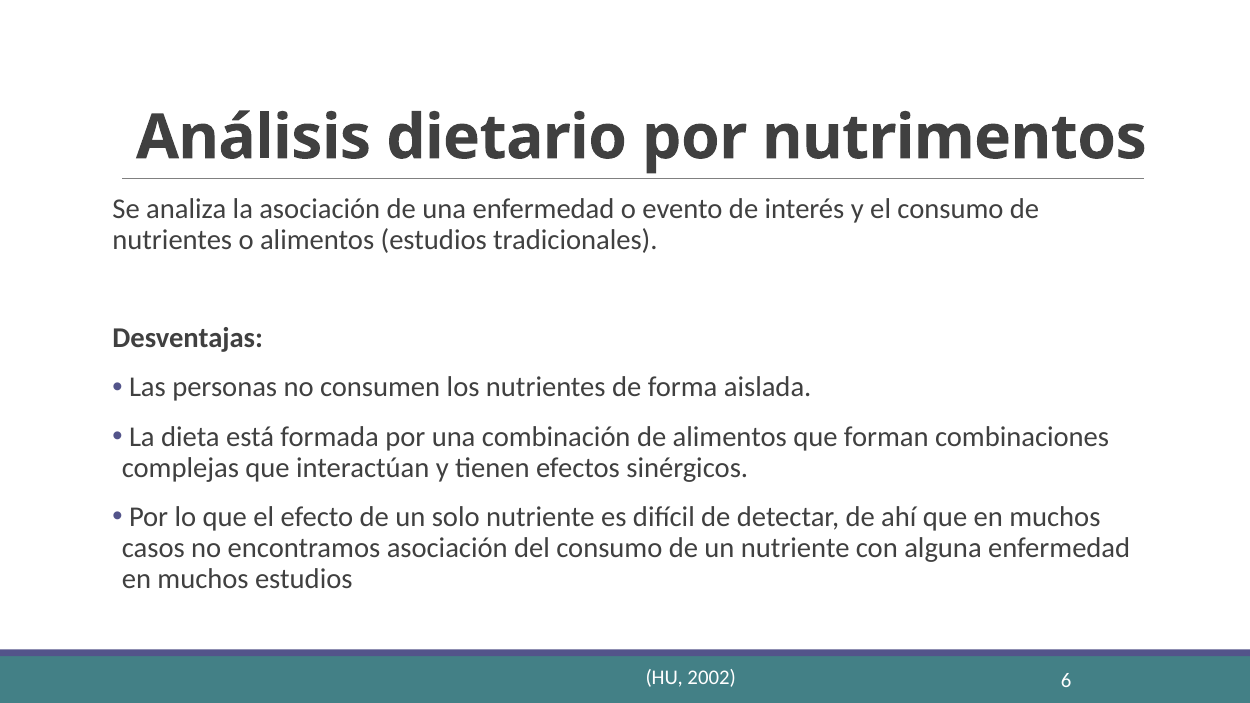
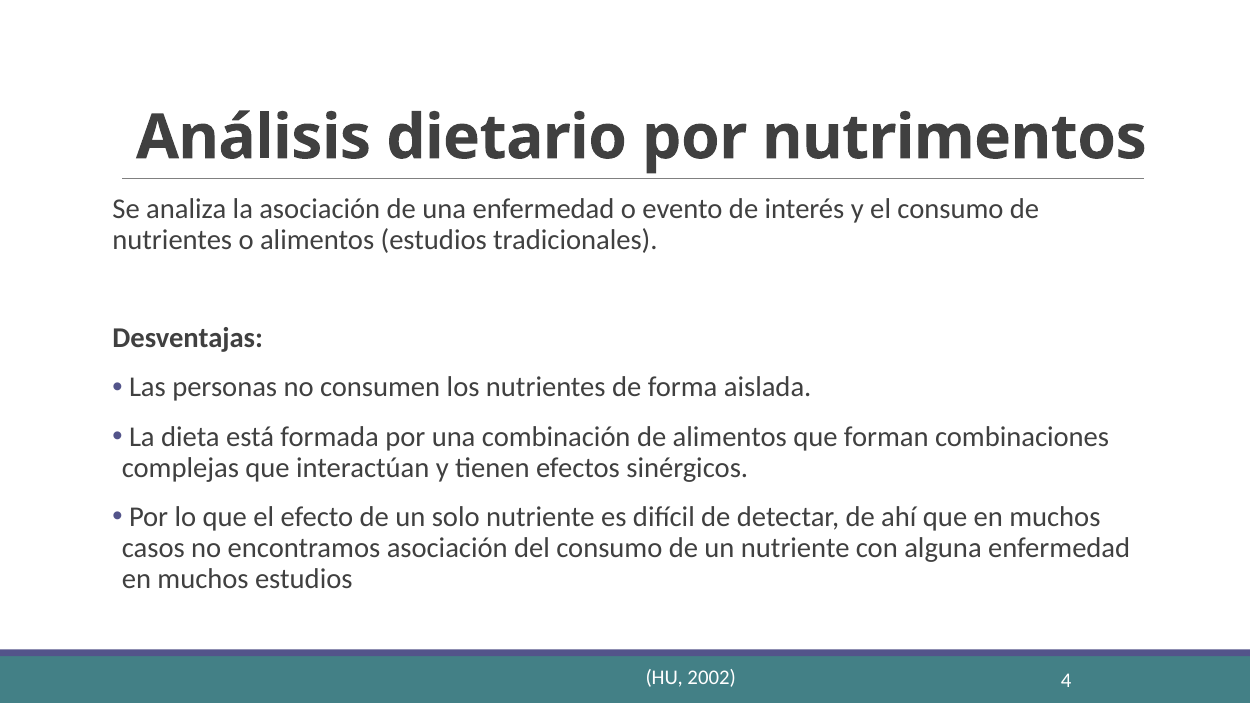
6: 6 -> 4
